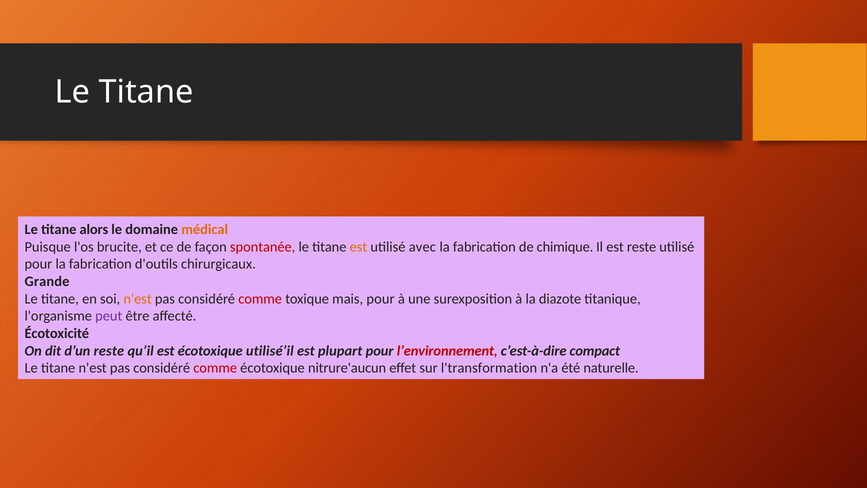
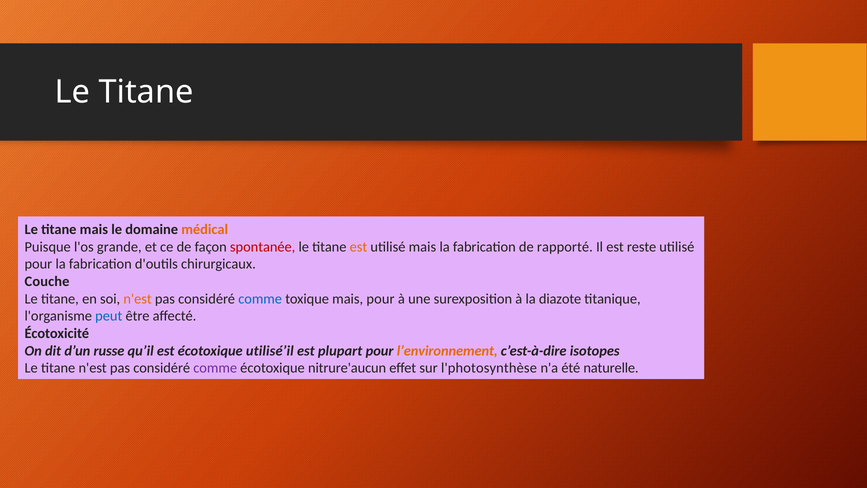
titane alors: alors -> mais
brucite: brucite -> grande
utilisé avec: avec -> mais
chimique: chimique -> rapporté
Grande: Grande -> Couche
comme at (260, 299) colour: red -> blue
peut colour: purple -> blue
d’un reste: reste -> russe
l’environnement colour: red -> orange
compact: compact -> isotopes
comme at (215, 368) colour: red -> purple
l'transformation: l'transformation -> l'photosynthèse
